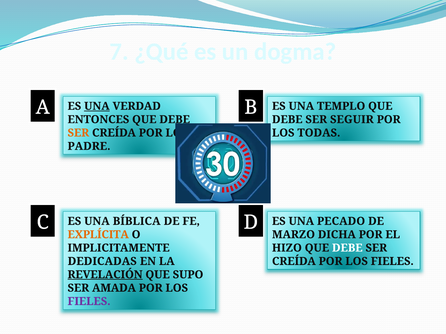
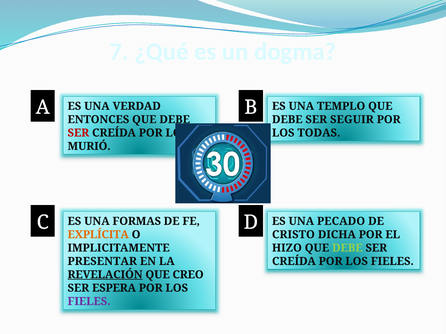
UNA at (97, 106) underline: present -> none
SER at (78, 133) colour: orange -> red
PADRE: PADRE -> MURIÓ
BÍBLICA: BÍBLICA -> FORMAS
MARZO: MARZO -> CRISTO
DEBE at (347, 248) colour: white -> light green
DEDICADAS: DEDICADAS -> PRESENTAR
SUPO: SUPO -> CREO
AMADA: AMADA -> ESPERA
